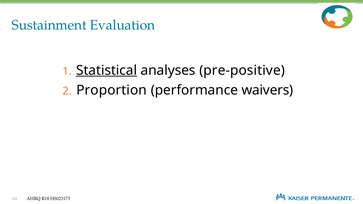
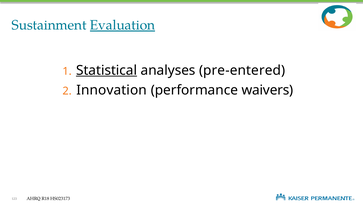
Evaluation underline: none -> present
pre-positive: pre-positive -> pre-entered
Proportion: Proportion -> Innovation
